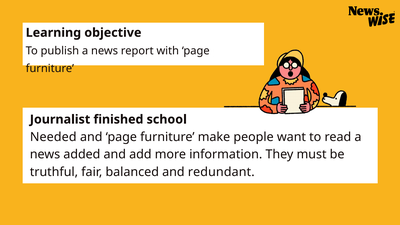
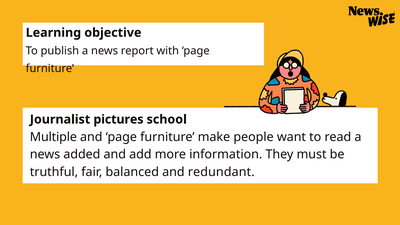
finished: finished -> pictures
Needed: Needed -> Multiple
